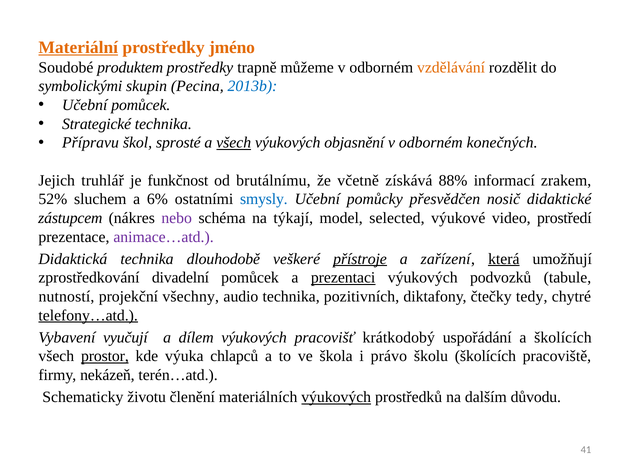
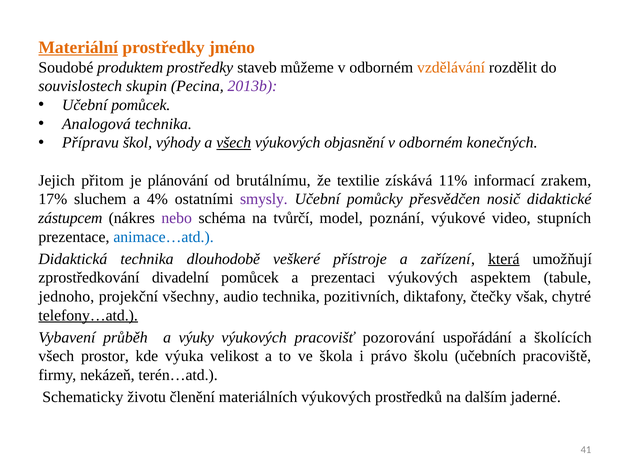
trapně: trapně -> staveb
symbolickými: symbolickými -> souvislostech
2013b colour: blue -> purple
Strategické: Strategické -> Analogová
sprosté: sprosté -> výhody
truhlář: truhlář -> přitom
funkčnost: funkčnost -> plánování
včetně: včetně -> textilie
88%: 88% -> 11%
52%: 52% -> 17%
6%: 6% -> 4%
smysly colour: blue -> purple
týkají: týkají -> tvůrčí
selected: selected -> poznání
prostředí: prostředí -> stupních
animace…atd colour: purple -> blue
přístroje underline: present -> none
prezentaci underline: present -> none
podvozků: podvozků -> aspektem
nutností: nutností -> jednoho
tedy: tedy -> však
vyučují: vyučují -> průběh
dílem: dílem -> výuky
krátkodobý: krátkodobý -> pozorování
prostor underline: present -> none
chlapců: chlapců -> velikost
školu školících: školících -> učebních
výukových at (336, 398) underline: present -> none
důvodu: důvodu -> jaderné
